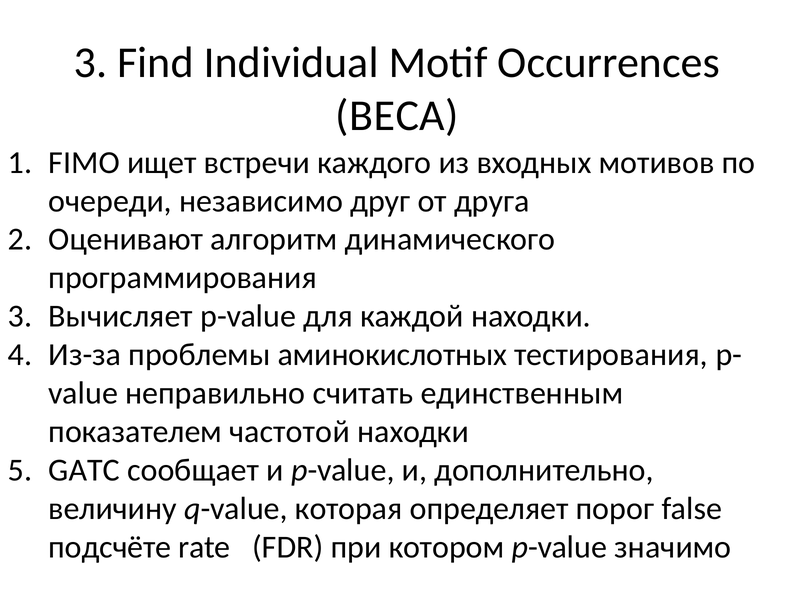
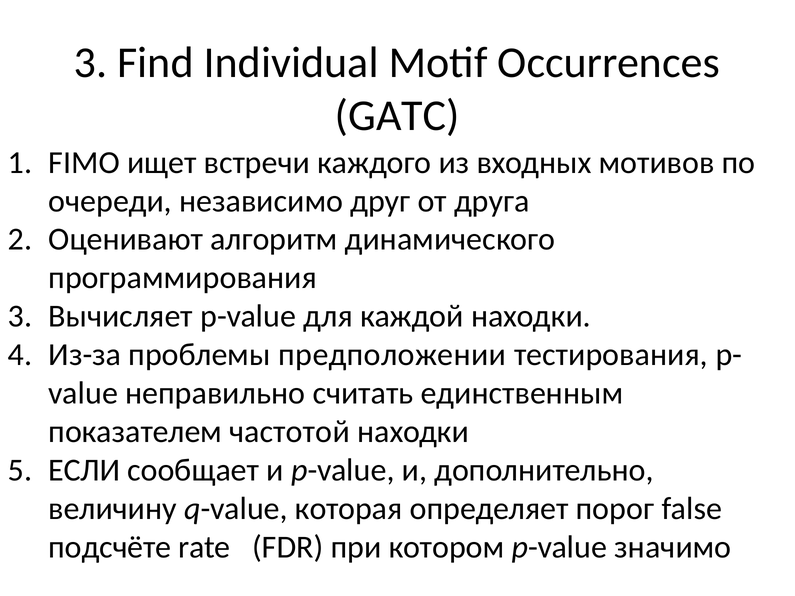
ВЕСА: ВЕСА -> GATC
аминокислотных: аминокислотных -> предположении
GATC: GATC -> ЕСЛИ
